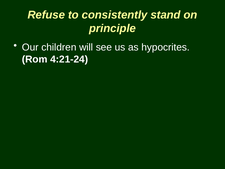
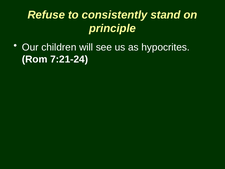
4:21-24: 4:21-24 -> 7:21-24
